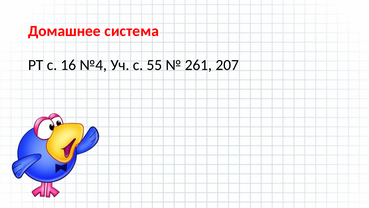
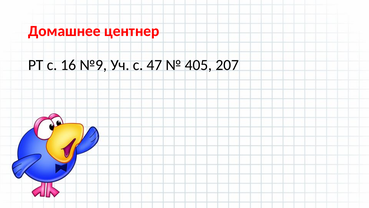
система: система -> центнер
№4: №4 -> №9
55: 55 -> 47
261: 261 -> 405
